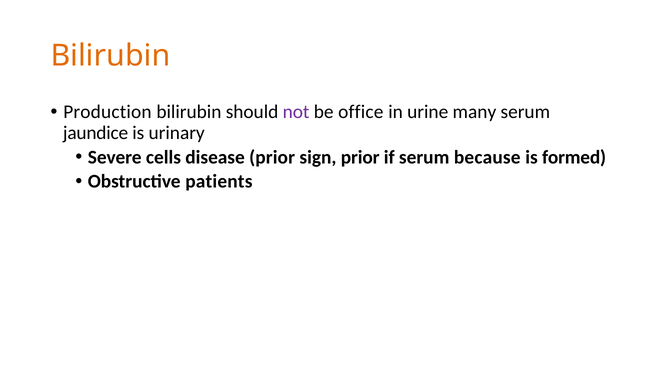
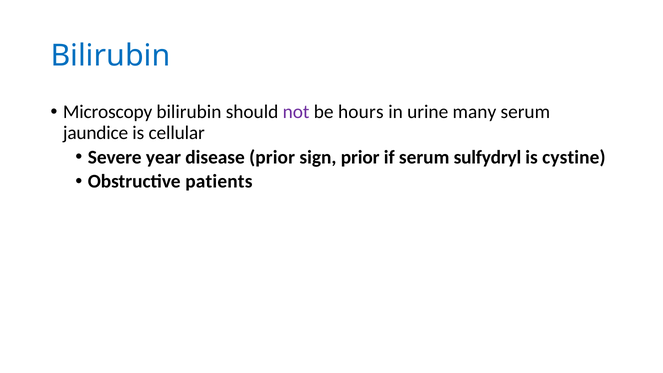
Bilirubin at (110, 56) colour: orange -> blue
Production: Production -> Microscopy
office: office -> hours
urinary: urinary -> cellular
cells: cells -> year
because: because -> sulfydryl
formed: formed -> cystine
